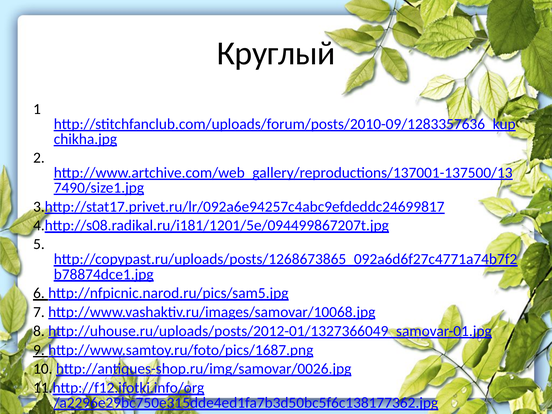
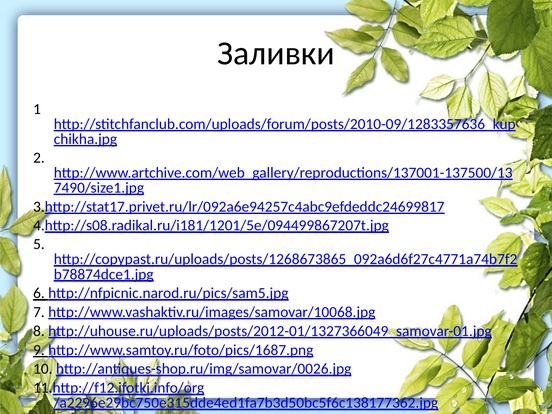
Круглый: Круглый -> Заливки
